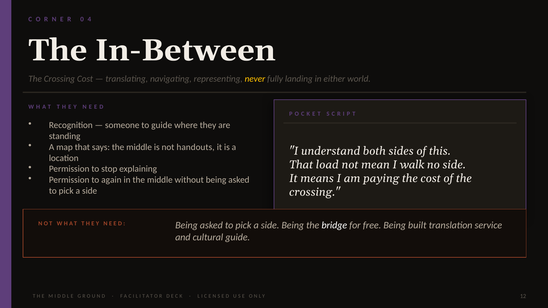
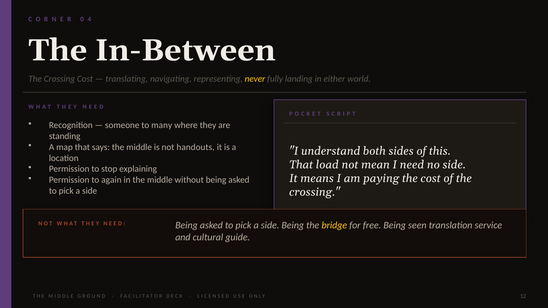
to guide: guide -> many
walk: walk -> need
bridge colour: white -> yellow
built: built -> seen
